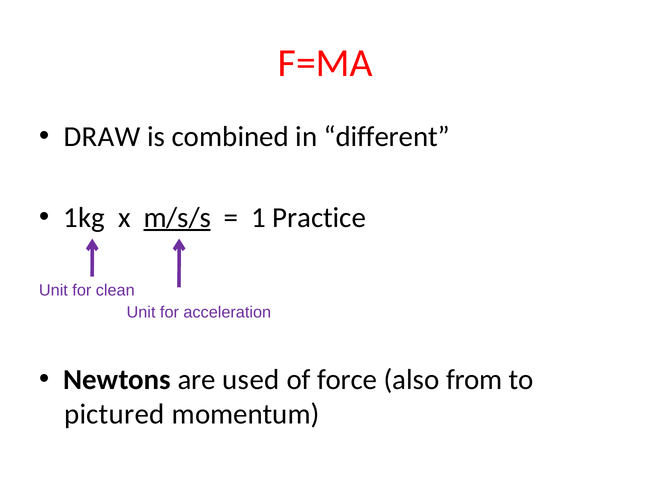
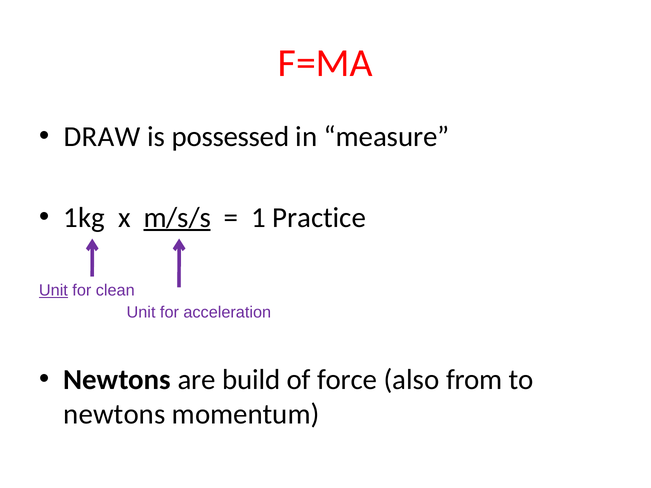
combined: combined -> possessed
different: different -> measure
Unit at (53, 291) underline: none -> present
used: used -> build
pictured at (114, 414): pictured -> newtons
